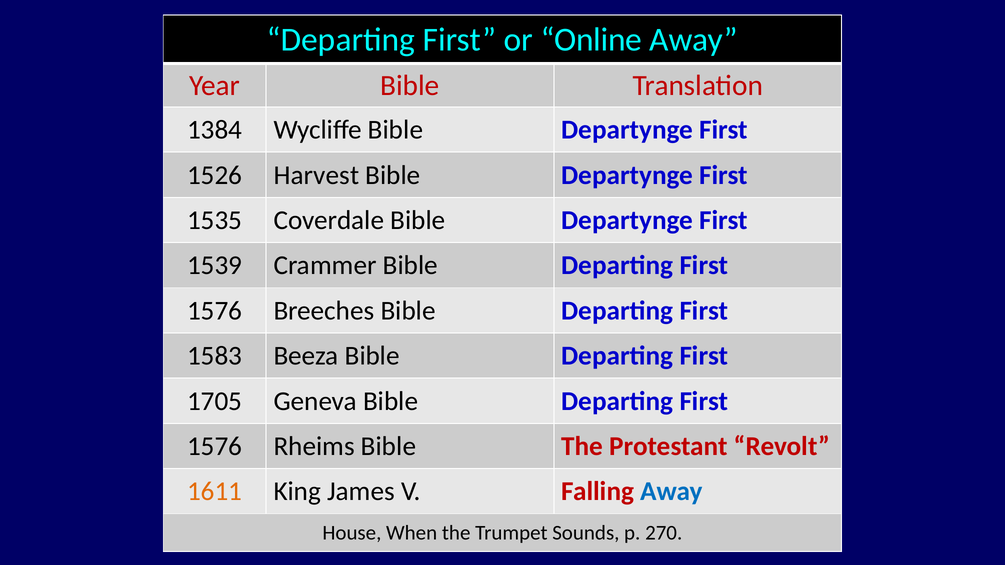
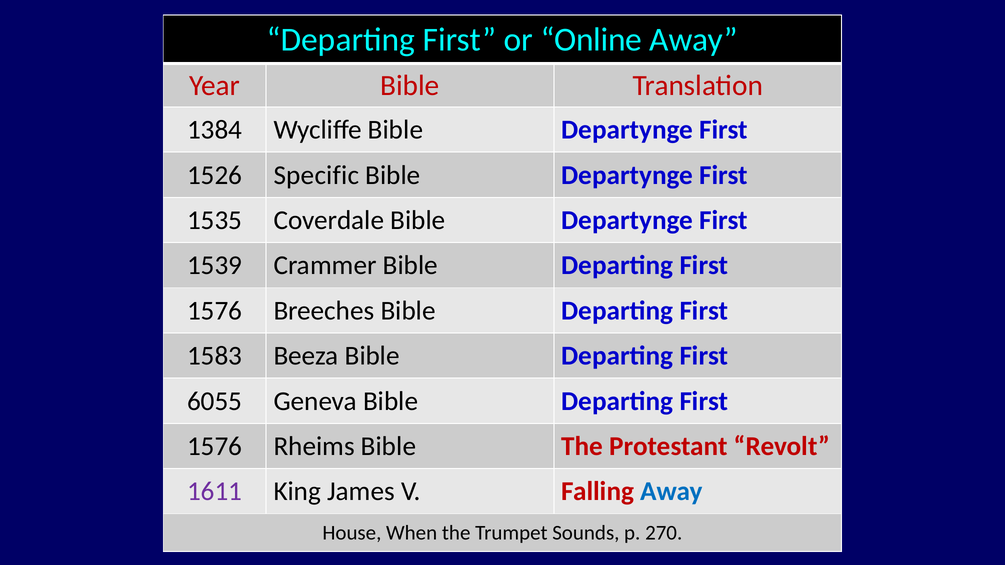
Harvest: Harvest -> Specific
1705: 1705 -> 6055
1611 colour: orange -> purple
